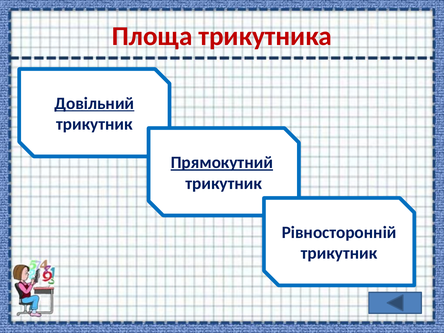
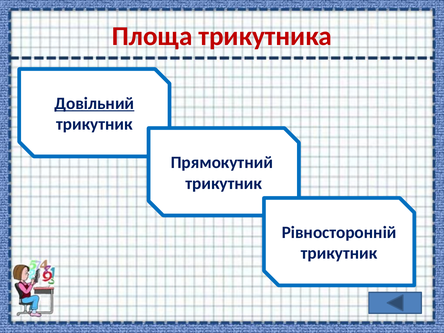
Прямокутний underline: present -> none
